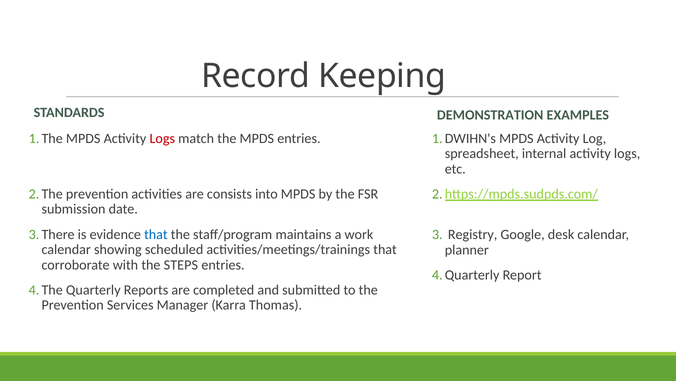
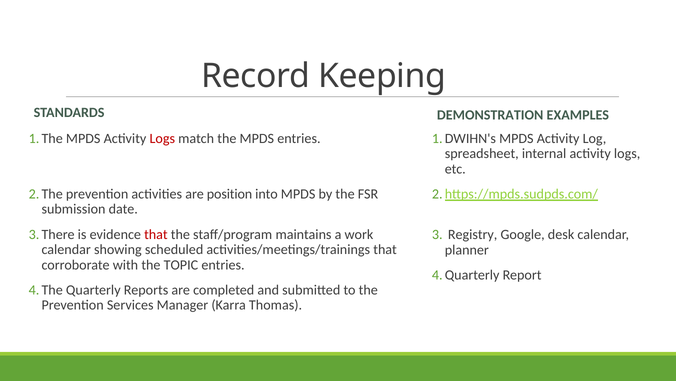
consists: consists -> position
that at (156, 234) colour: blue -> red
STEPS: STEPS -> TOPIC
